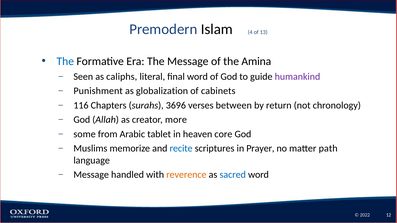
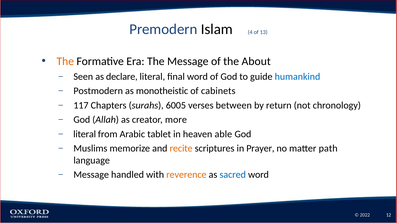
The at (65, 61) colour: blue -> orange
Amina: Amina -> About
caliphs: caliphs -> declare
humankind colour: purple -> blue
Punishment: Punishment -> Postmodern
globalization: globalization -> monotheistic
116: 116 -> 117
3696: 3696 -> 6005
some at (85, 134): some -> literal
core: core -> able
recite colour: blue -> orange
